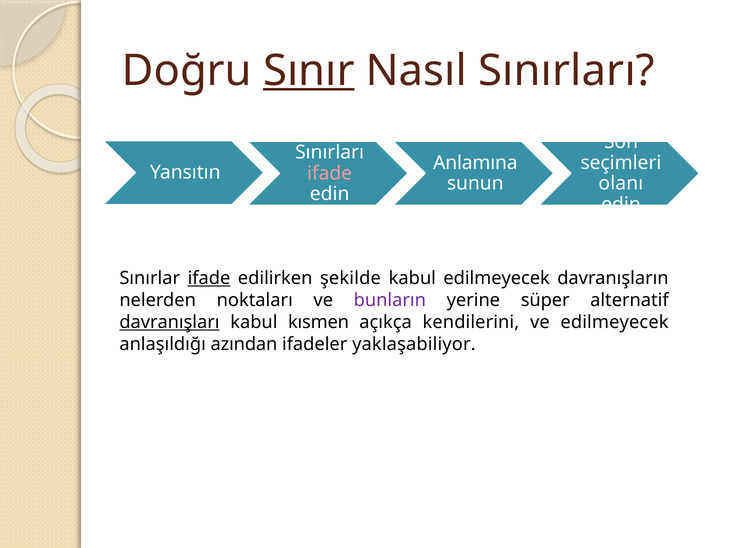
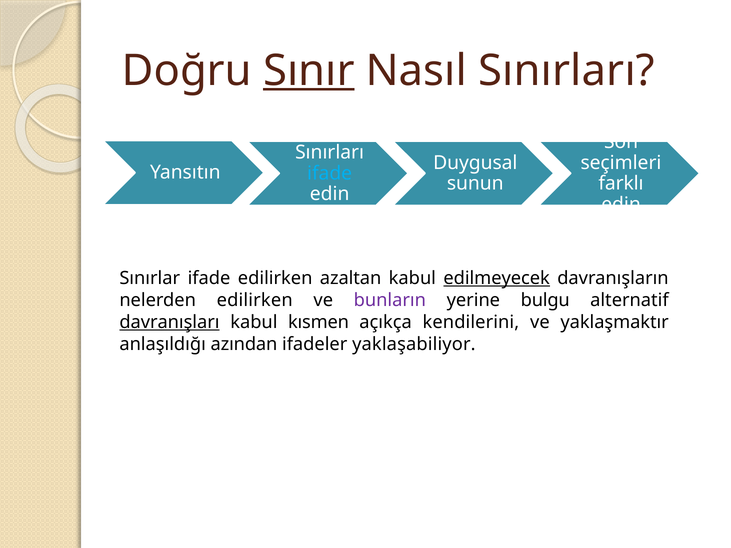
Anlamına: Anlamına -> Duygusal
ifade at (330, 173) colour: pink -> light blue
olanı: olanı -> farklı
ifade at (209, 278) underline: present -> none
şekilde: şekilde -> azaltan
edilmeyecek at (497, 278) underline: none -> present
nelerden noktaları: noktaları -> edilirken
süper: süper -> bulgu
ve edilmeyecek: edilmeyecek -> yaklaşmaktır
